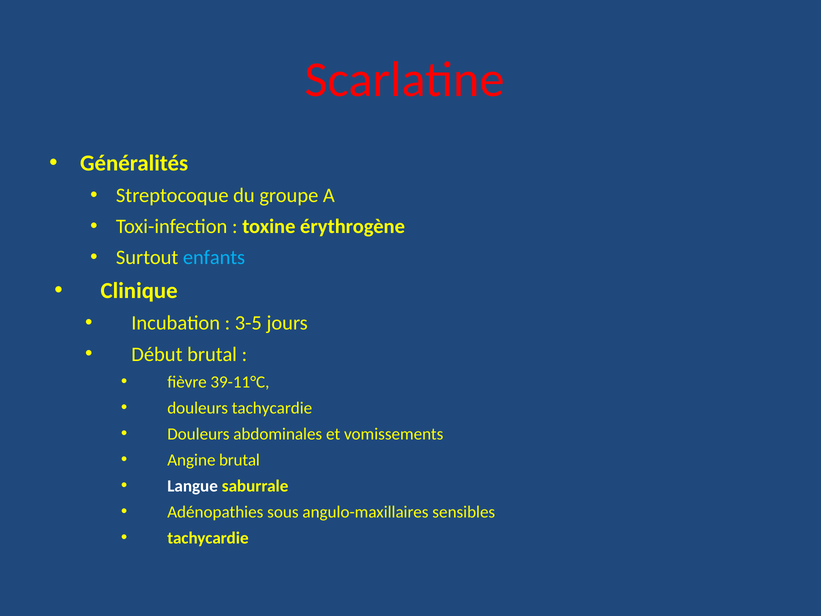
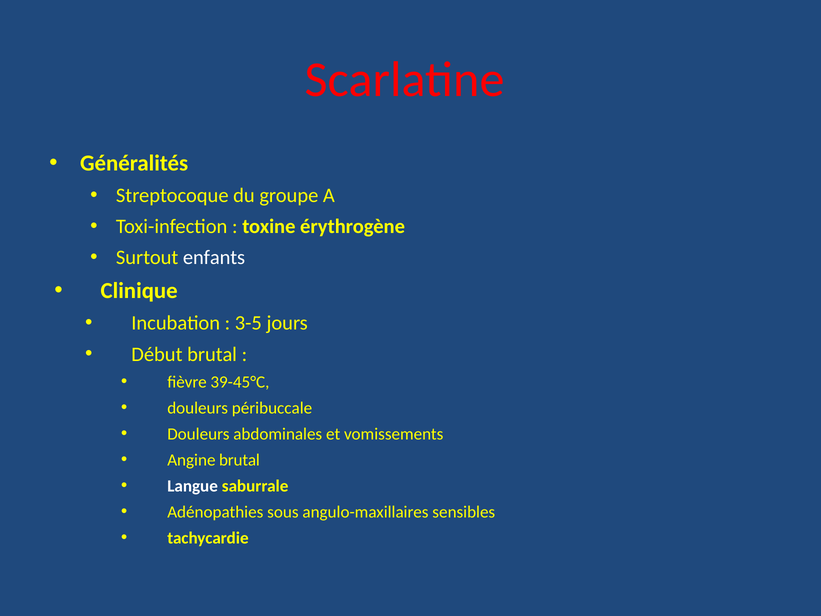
enfants colour: light blue -> white
39-11°C: 39-11°C -> 39-45°C
douleurs tachycardie: tachycardie -> péribuccale
